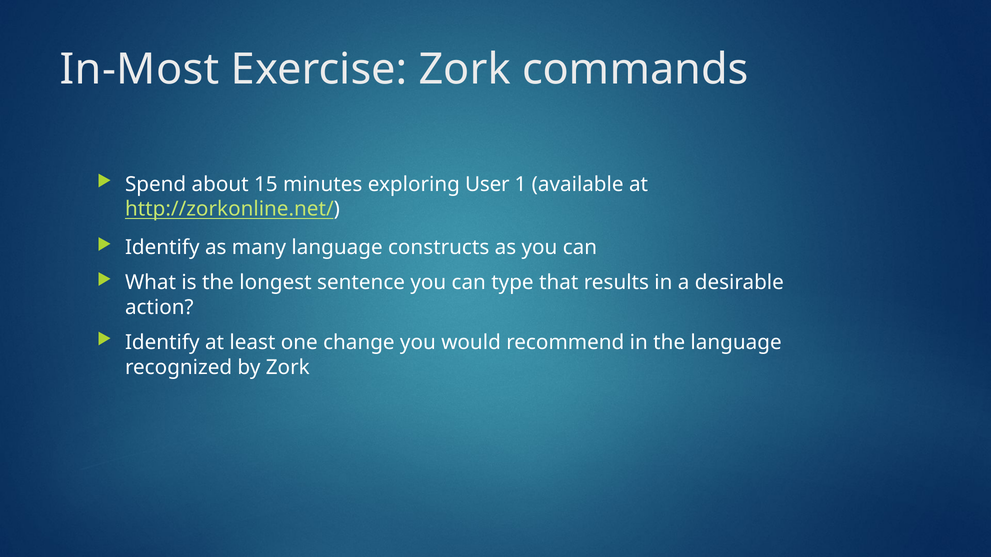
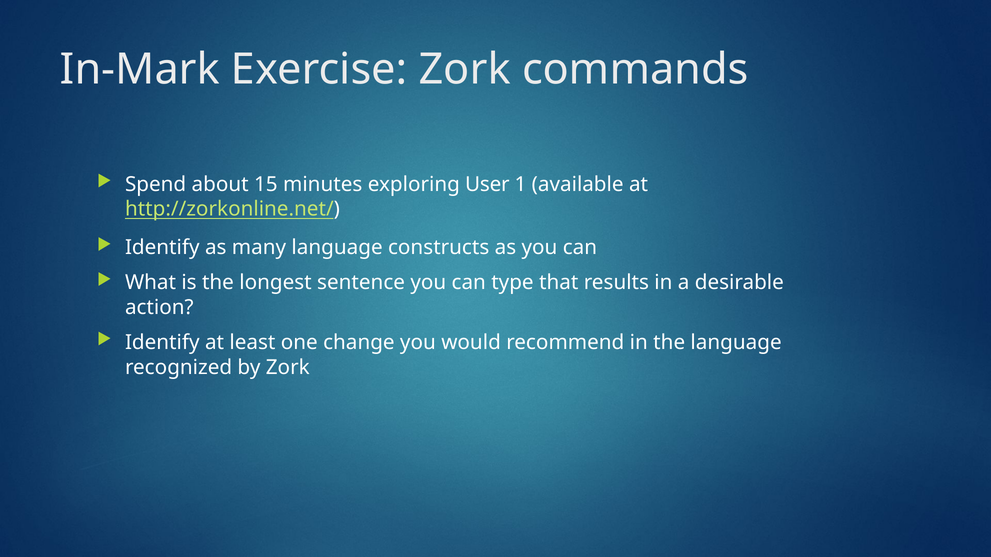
In-Most: In-Most -> In-Mark
